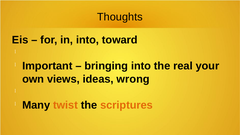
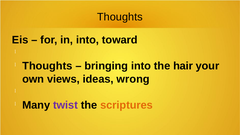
Important at (47, 66): Important -> Thoughts
real: real -> hair
twist colour: orange -> purple
